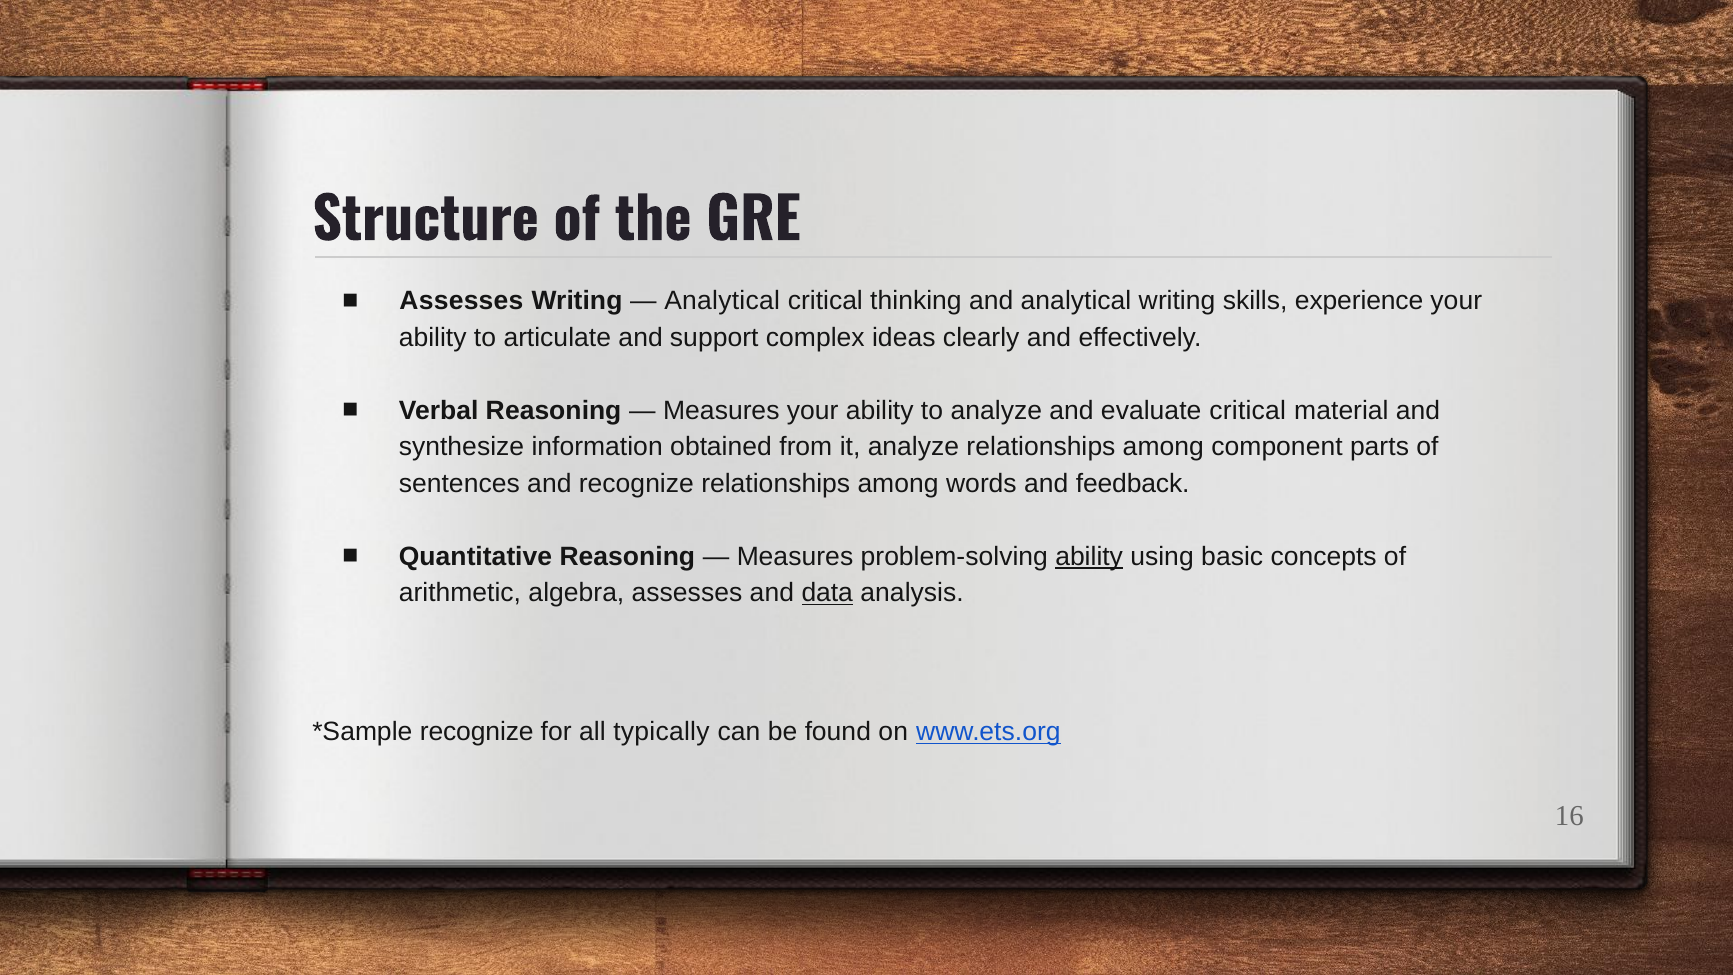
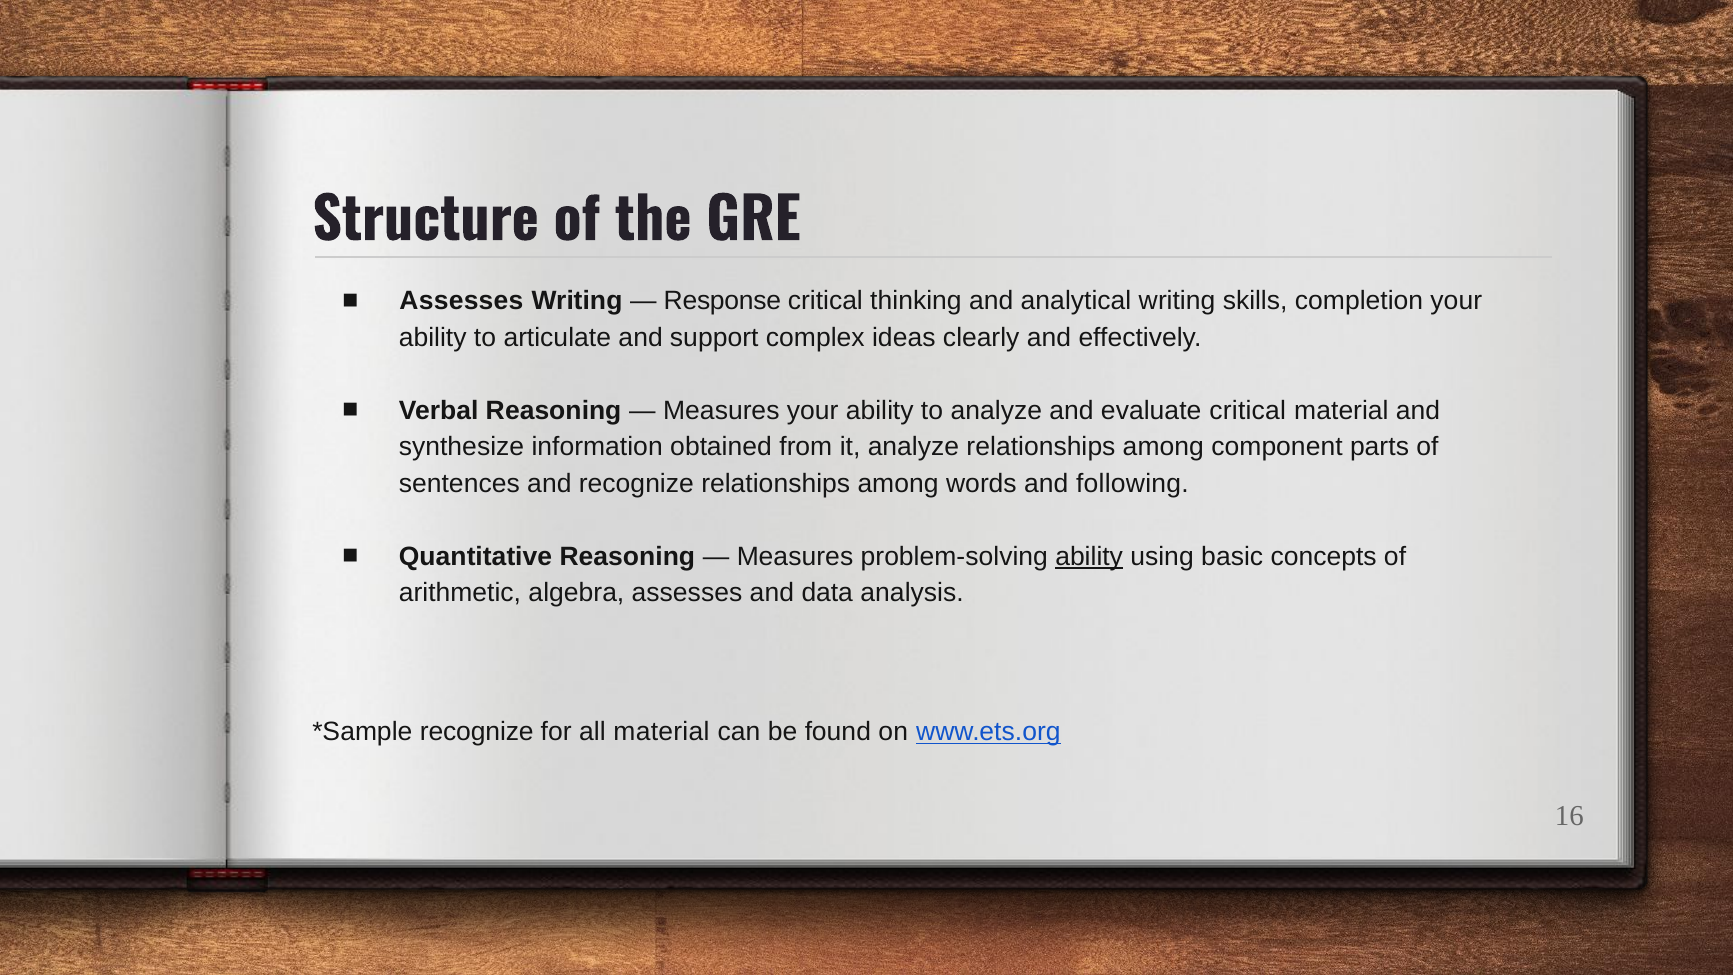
Analytical at (722, 301): Analytical -> Response
experience: experience -> completion
feedback: feedback -> following
data underline: present -> none
all typically: typically -> material
